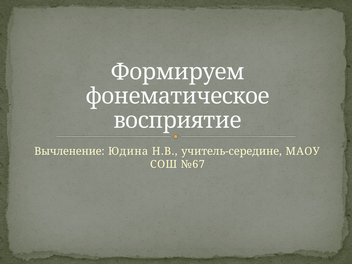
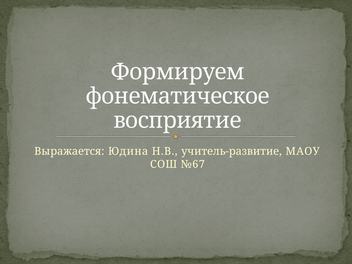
Вычленение: Вычленение -> Выражается
учитель-середине: учитель-середине -> учитель-развитие
